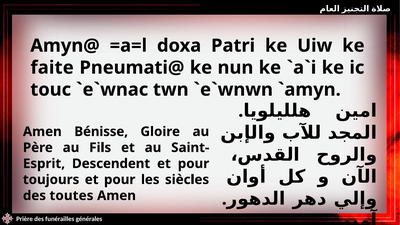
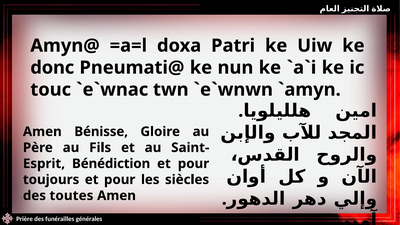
faite: faite -> donc
Descendent: Descendent -> Bénédiction
